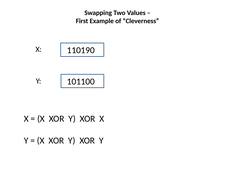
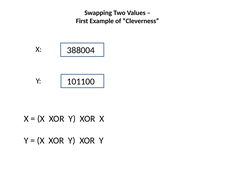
110190: 110190 -> 388004
